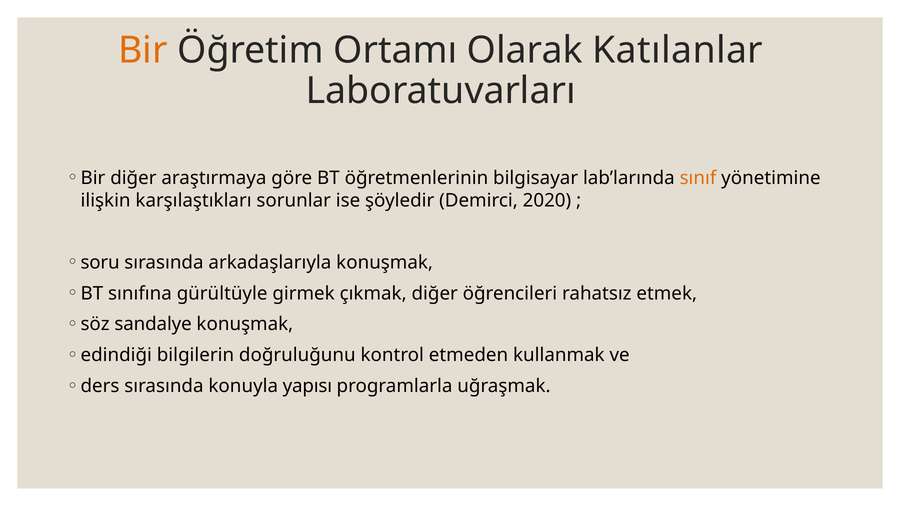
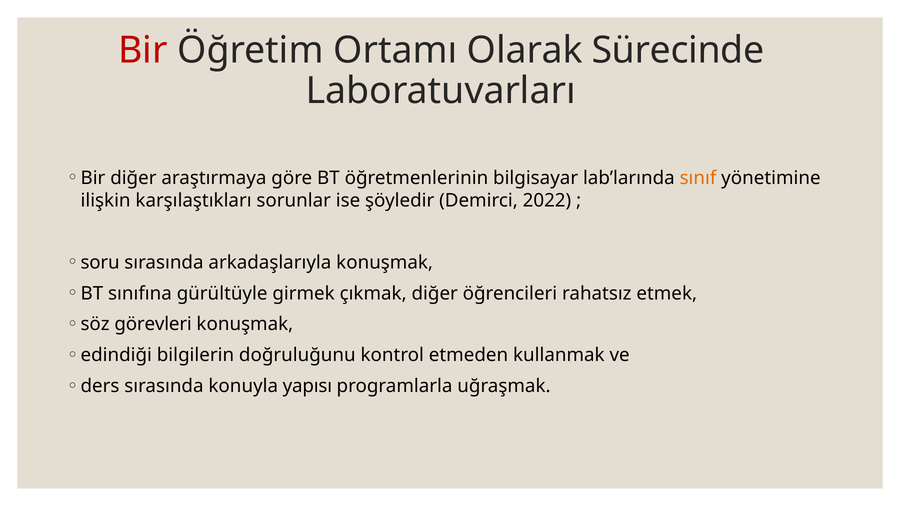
Bir at (143, 51) colour: orange -> red
Katılanlar: Katılanlar -> Sürecinde
2020: 2020 -> 2022
sandalye: sandalye -> görevleri
